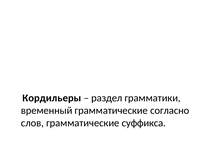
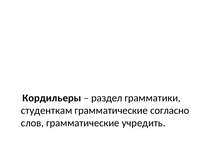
временный: временный -> студенткам
суффикса: суффикса -> учредить
